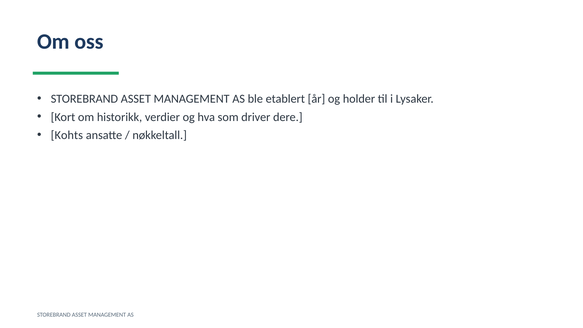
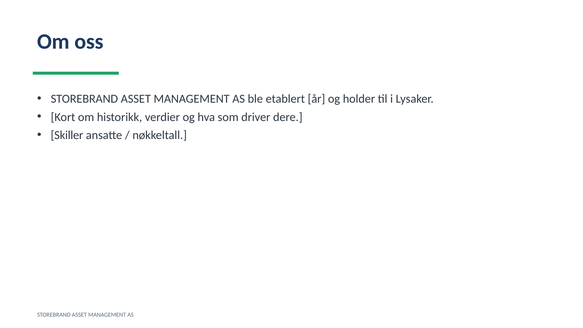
Kohts: Kohts -> Skiller
